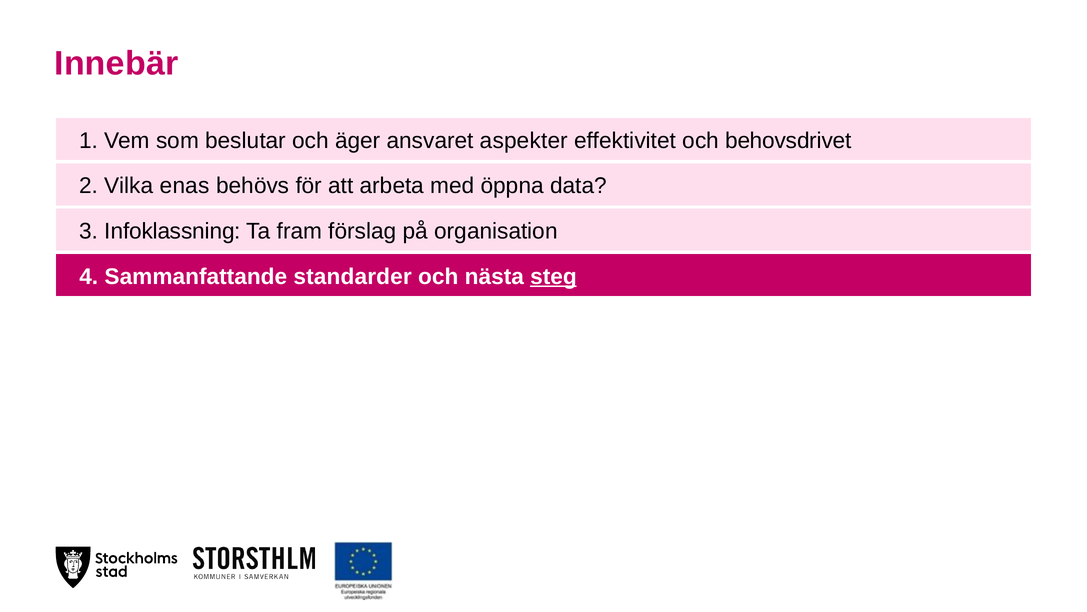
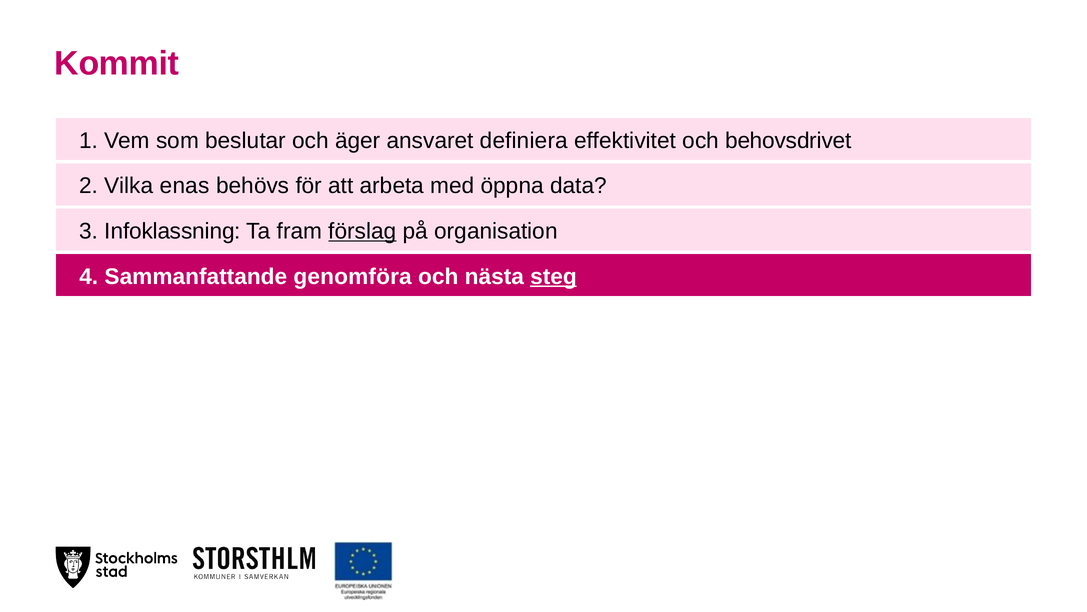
Innebär: Innebär -> Kommit
aspekter: aspekter -> definiera
förslag underline: none -> present
standarder: standarder -> genomföra
